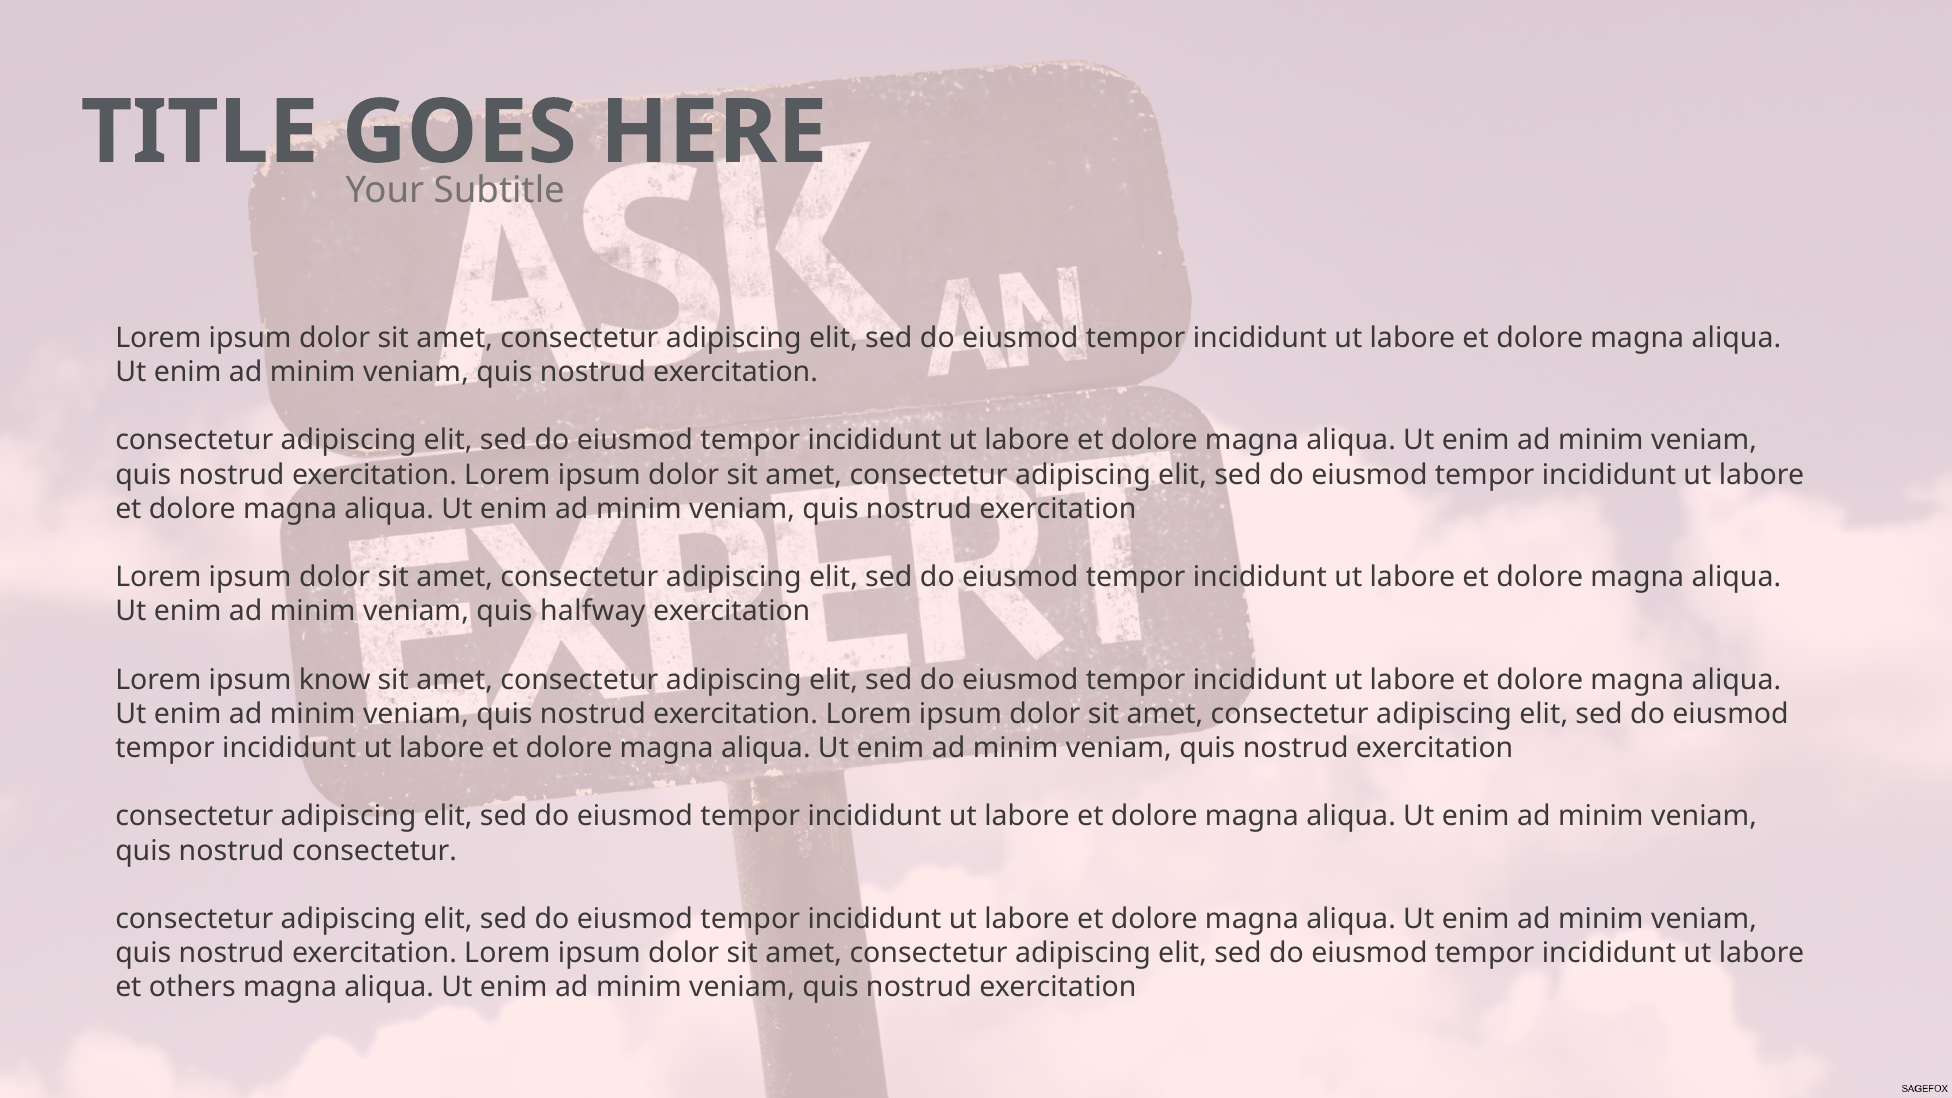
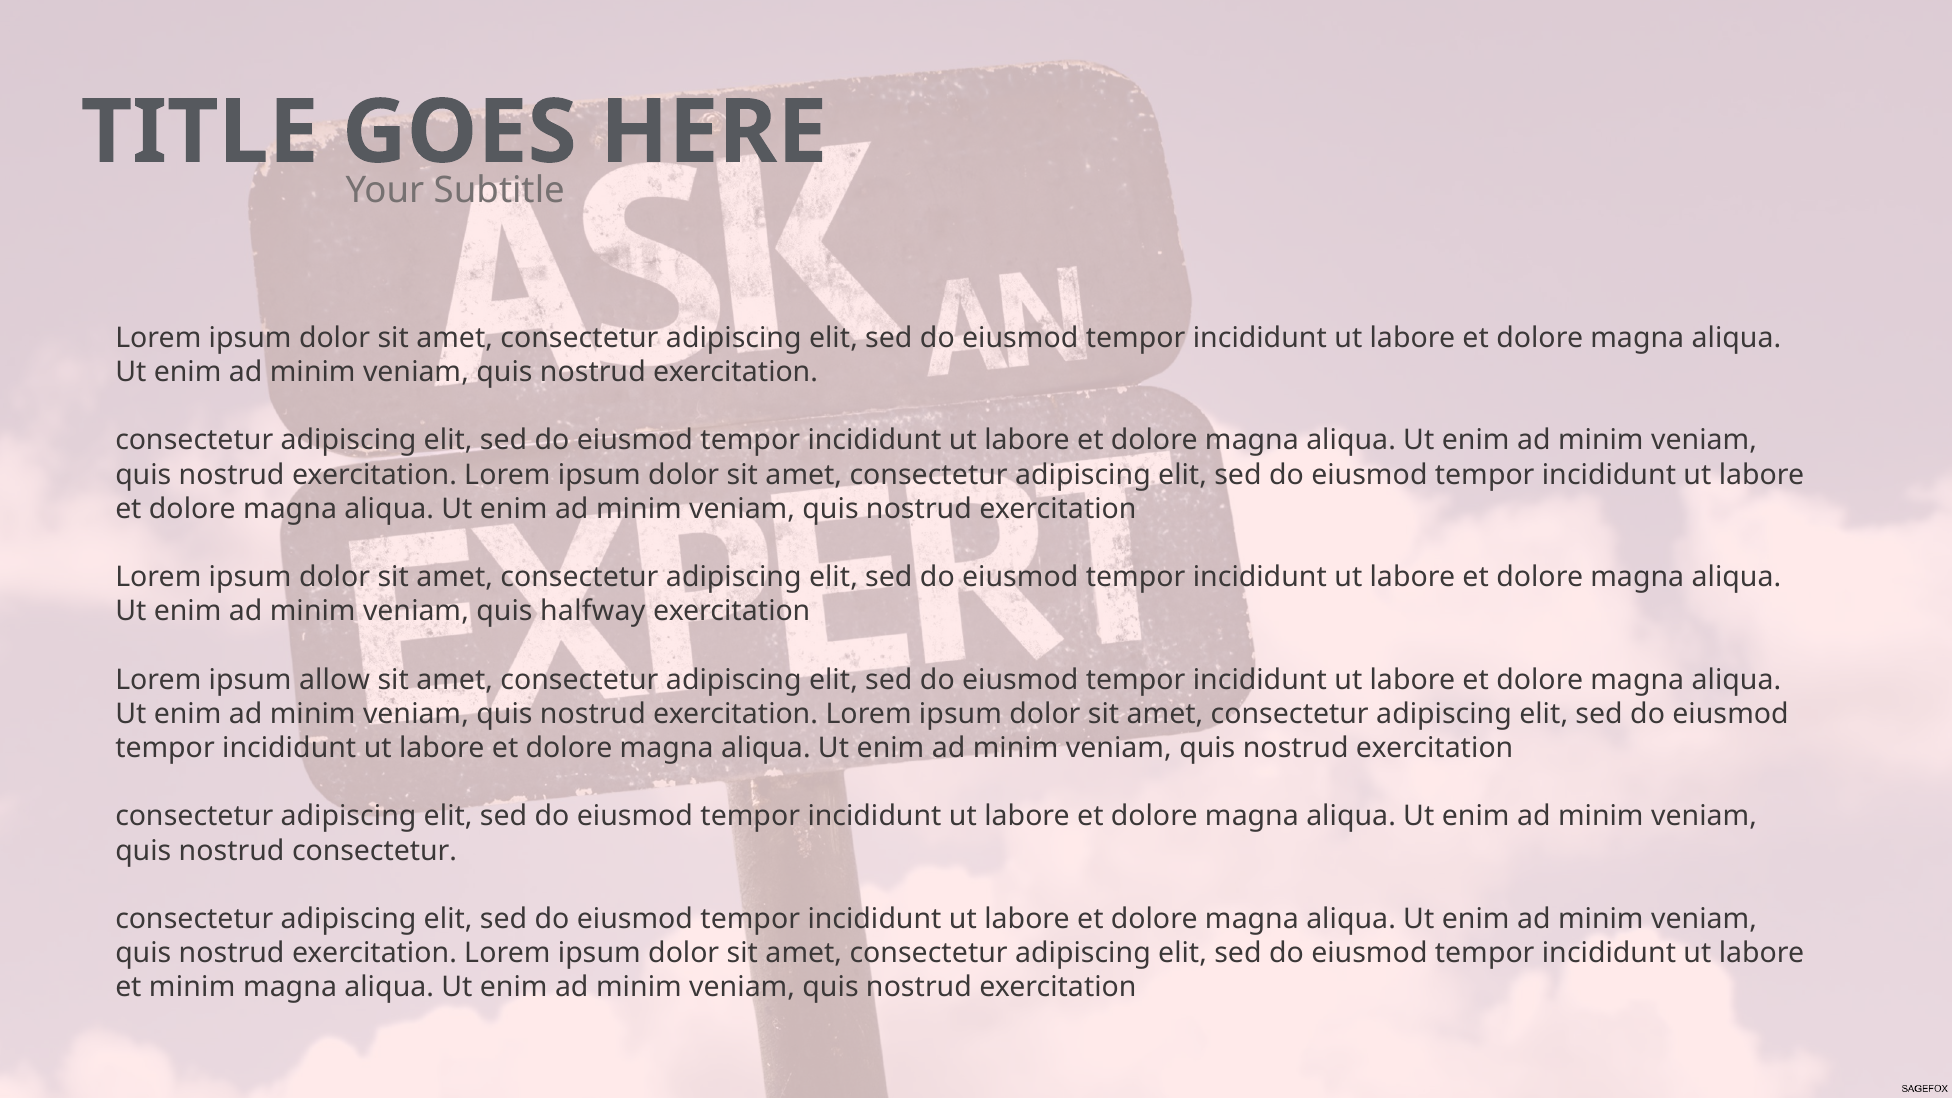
know: know -> allow
et others: others -> minim
